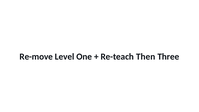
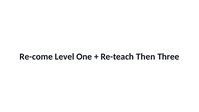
Re-move: Re-move -> Re-come
